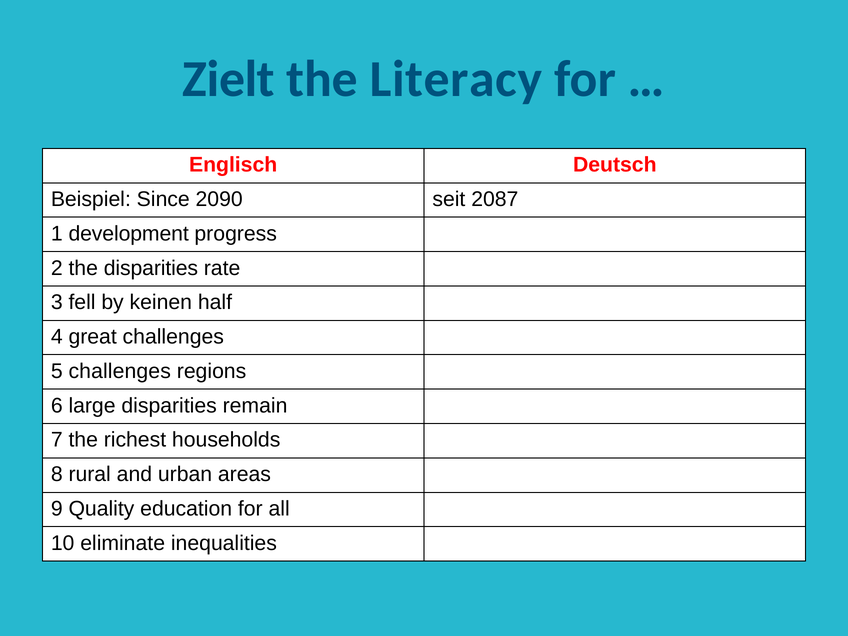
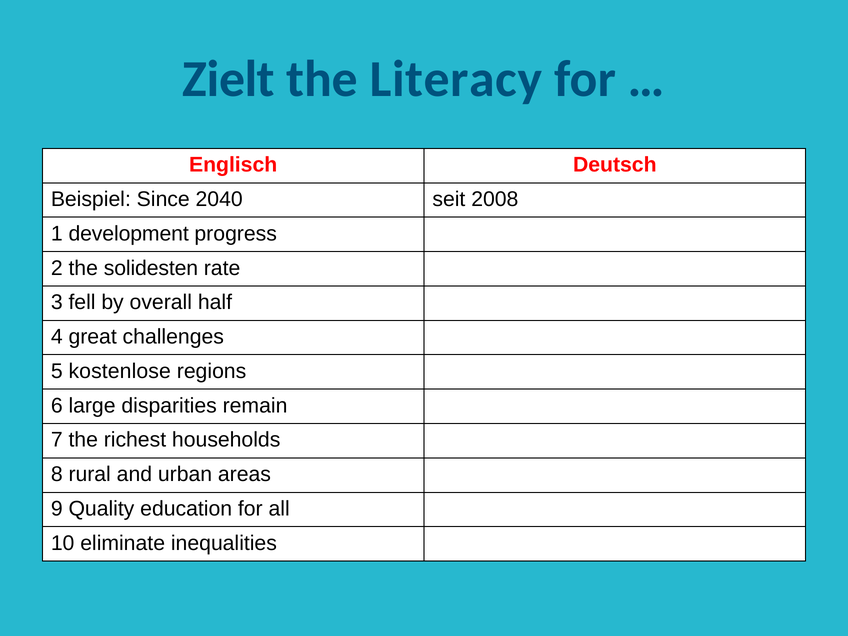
2090: 2090 -> 2040
2087: 2087 -> 2008
the disparities: disparities -> solidesten
keinen: keinen -> overall
5 challenges: challenges -> kostenlose
